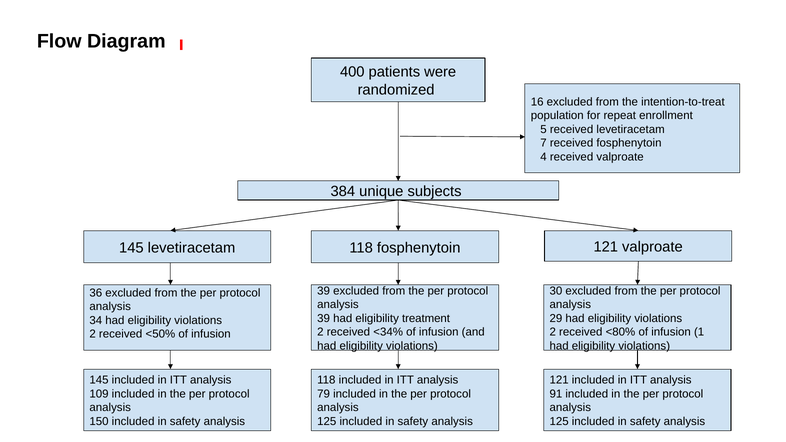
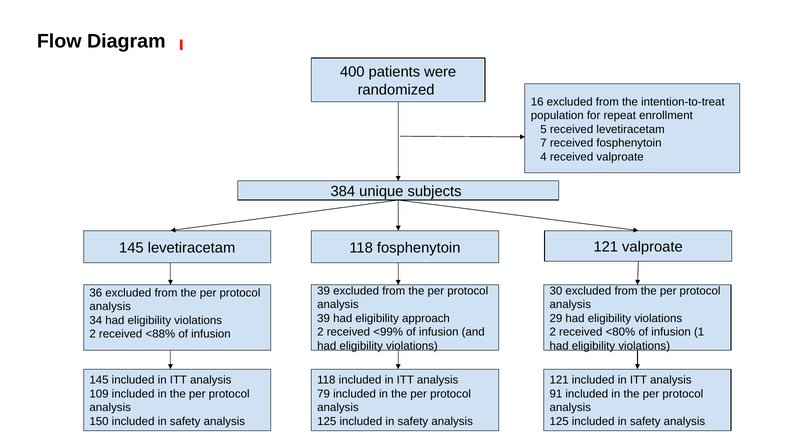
treatment: treatment -> approach
<34%: <34% -> <99%
<50%: <50% -> <88%
